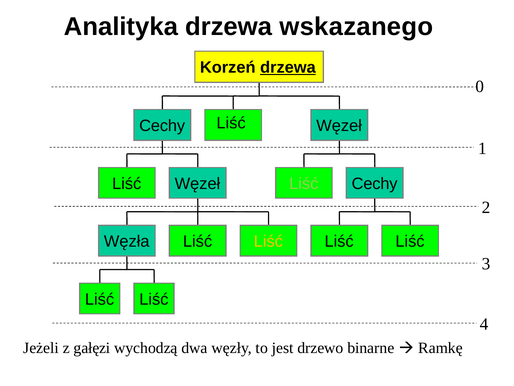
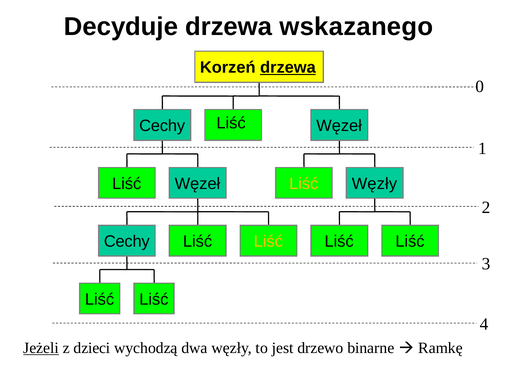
Analityka: Analityka -> Decyduje
Liść at (304, 184) colour: light green -> yellow
Cechy at (375, 184): Cechy -> Węzły
Węzła at (127, 241): Węzła -> Cechy
Jeżeli underline: none -> present
gałęzi: gałęzi -> dzieci
